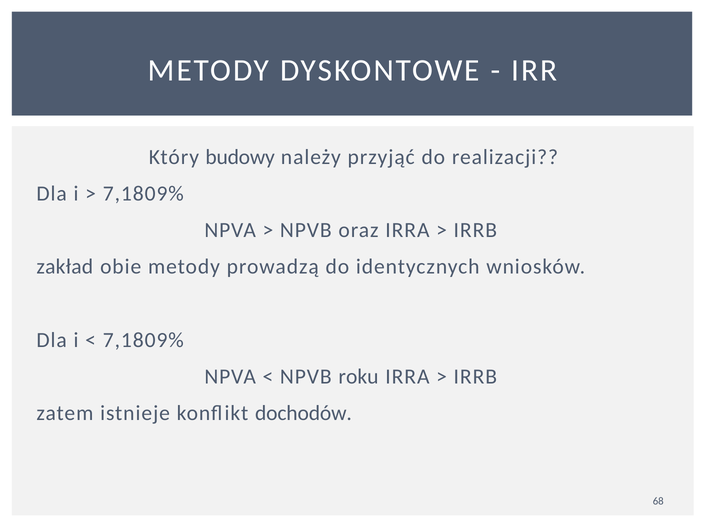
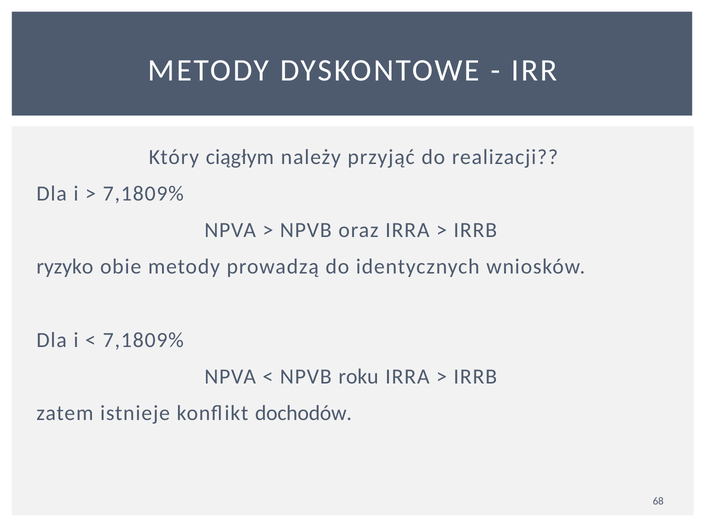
budowy: budowy -> ciągłym
zakład: zakład -> ryzyko
